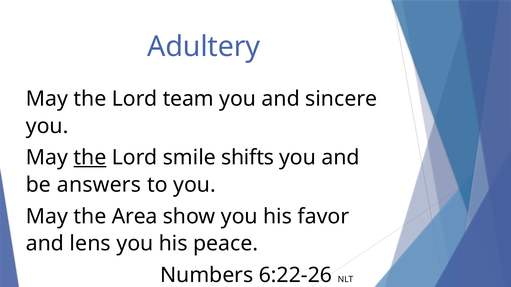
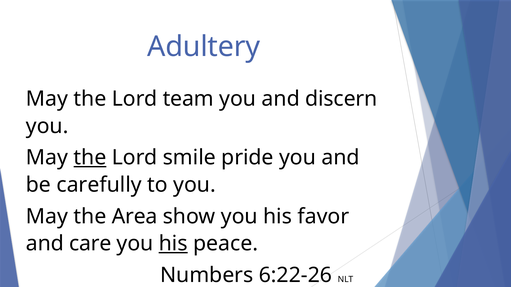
sincere: sincere -> discern
shifts: shifts -> pride
answers: answers -> carefully
lens: lens -> care
his at (173, 244) underline: none -> present
